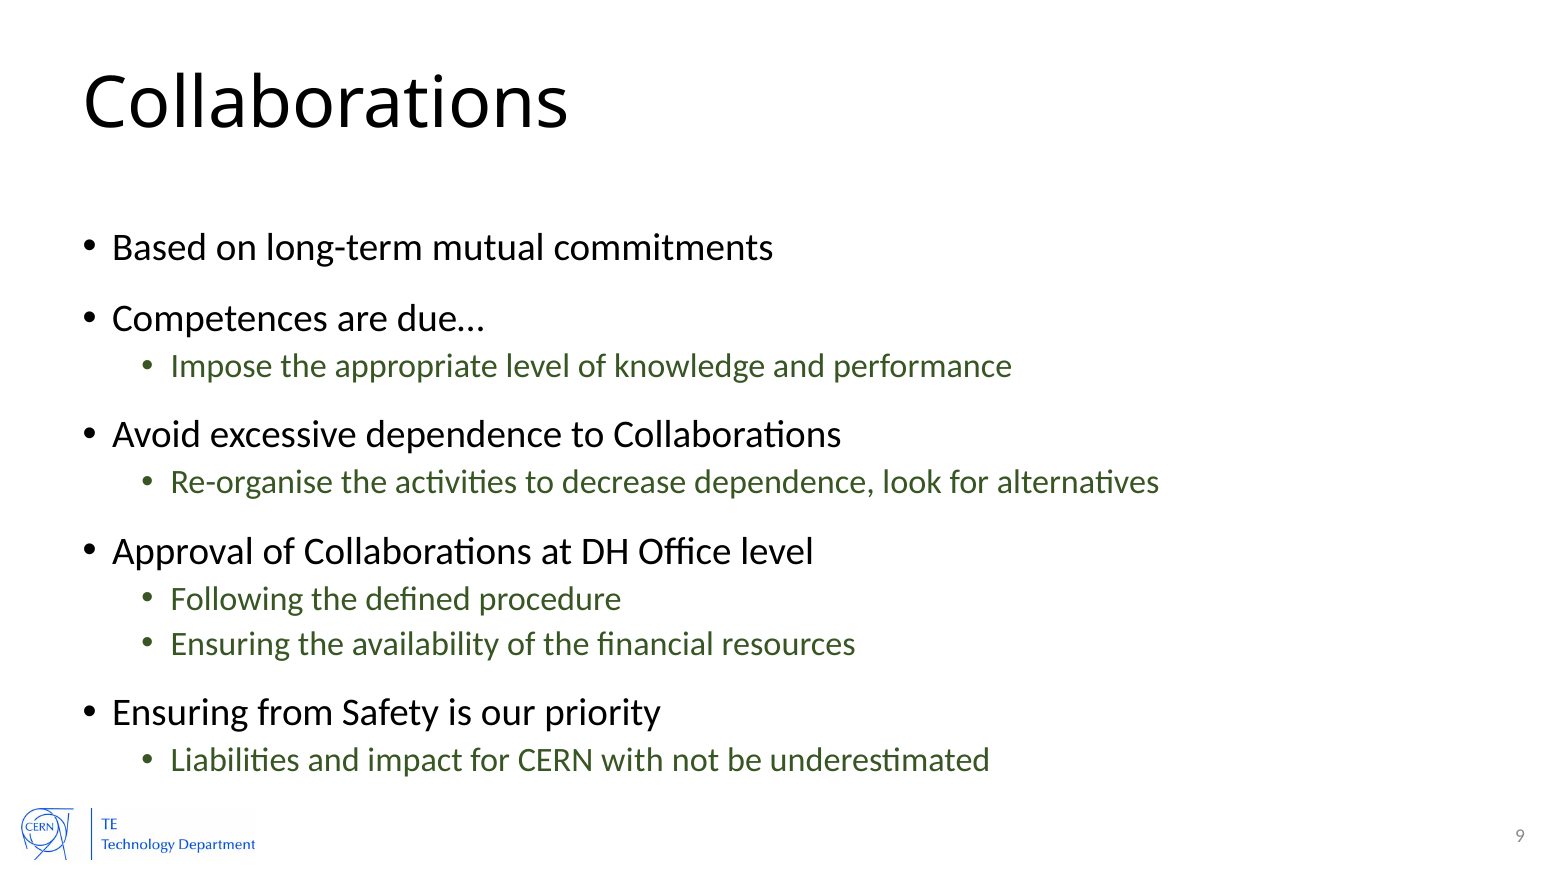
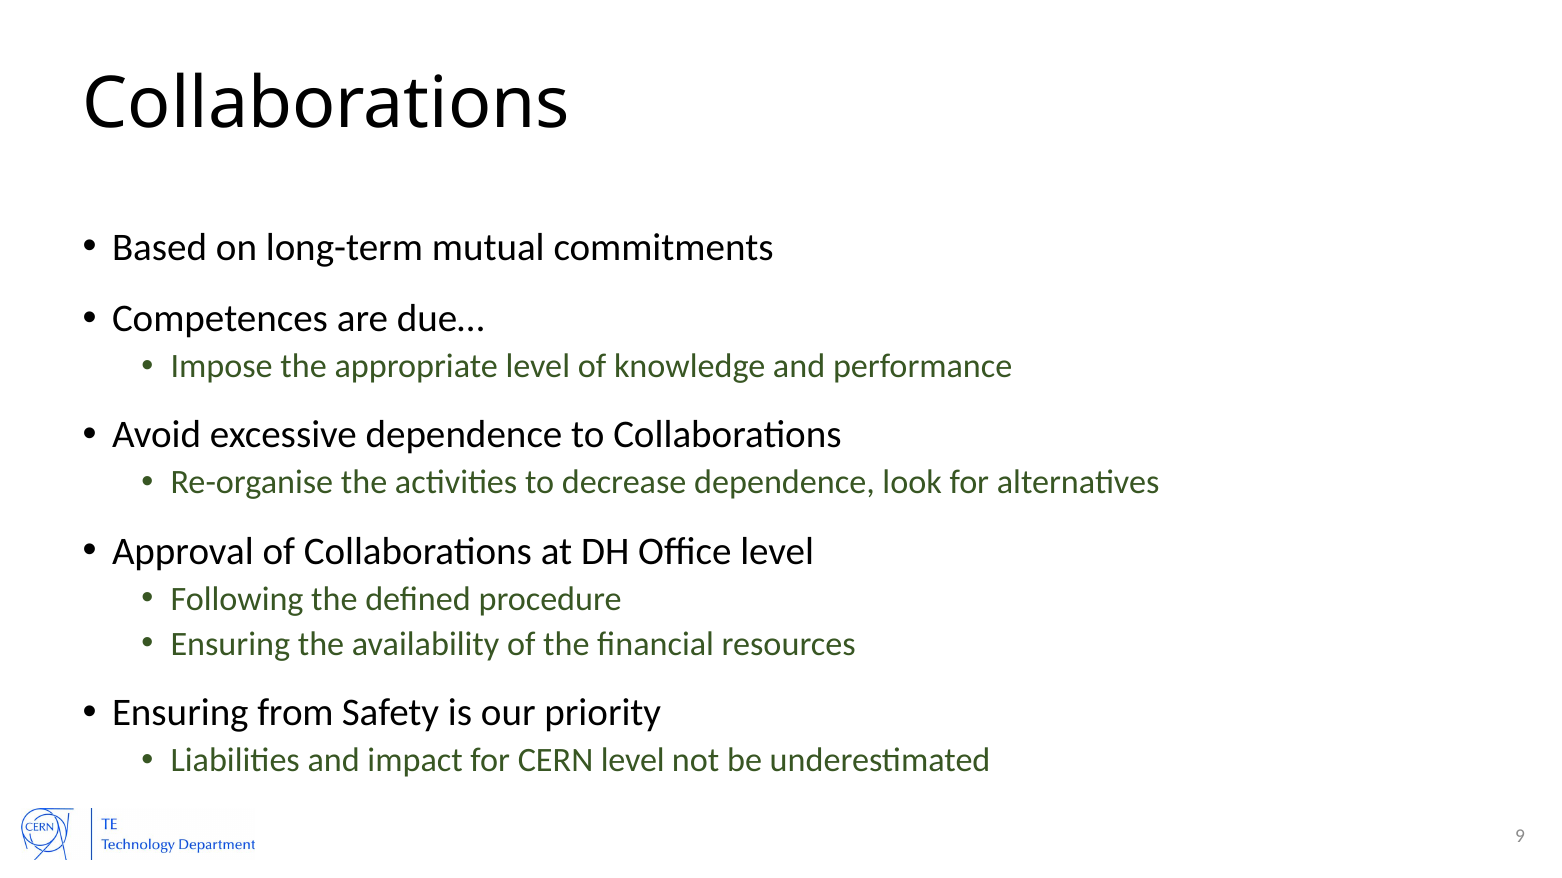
CERN with: with -> level
